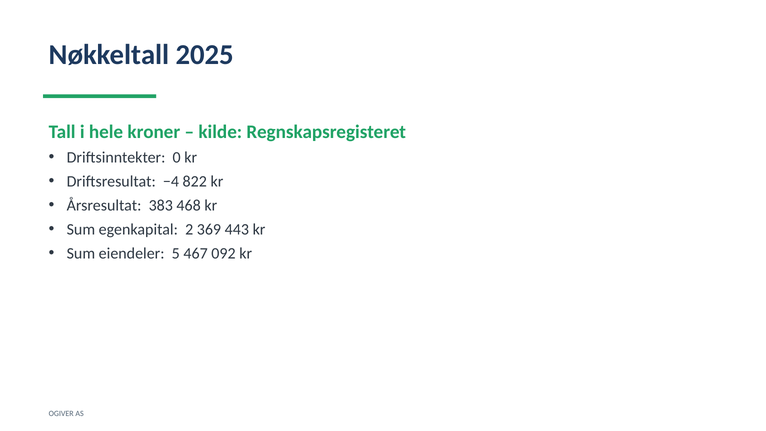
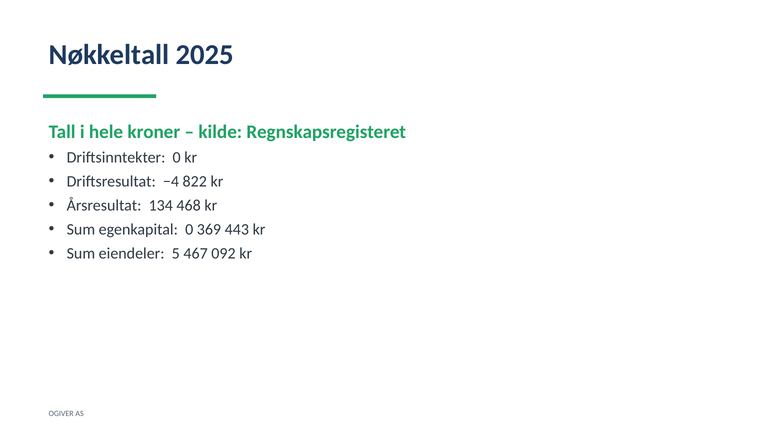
383: 383 -> 134
egenkapital 2: 2 -> 0
